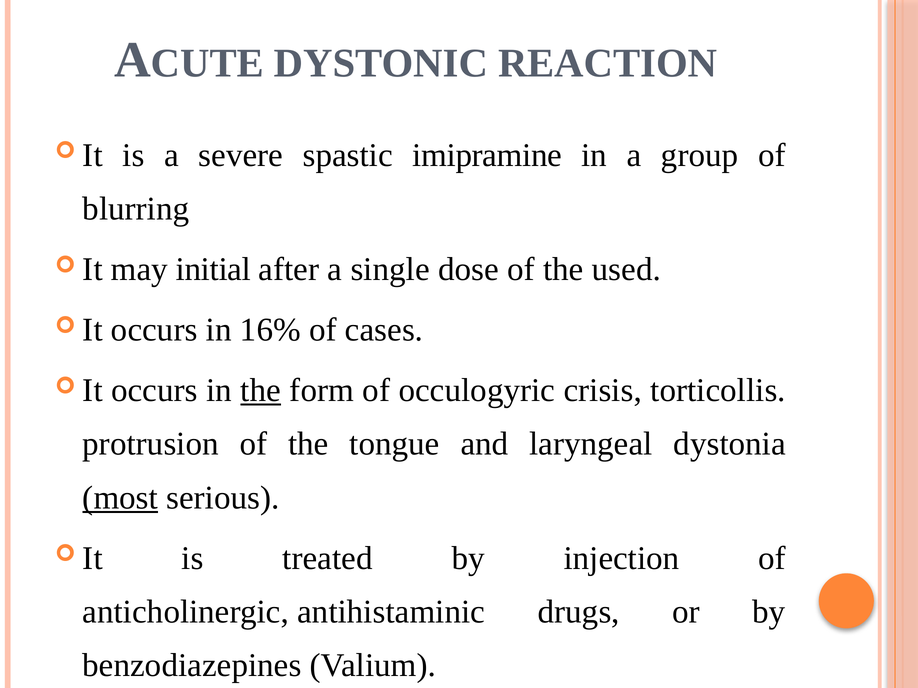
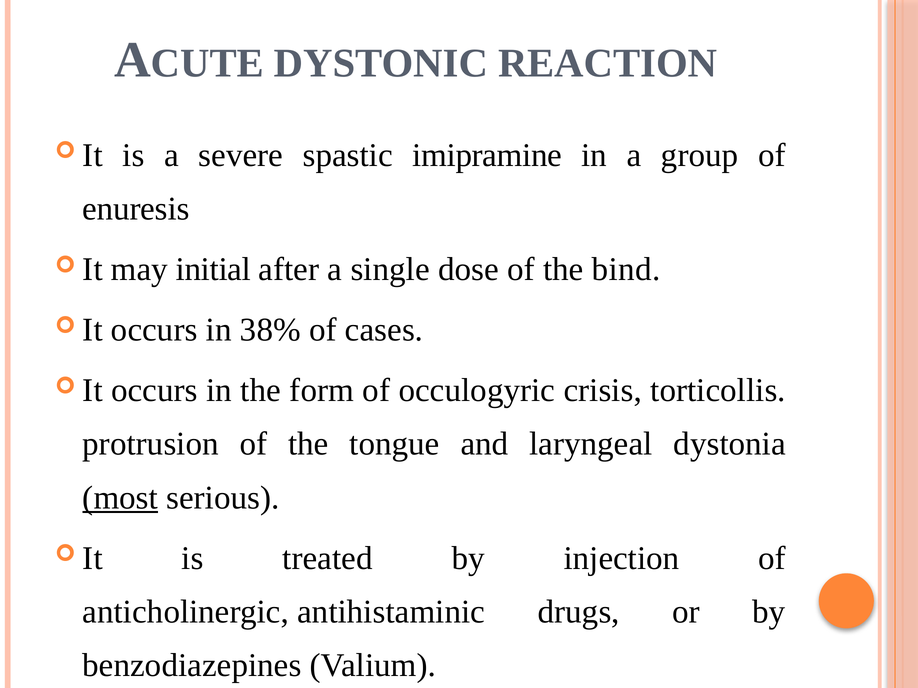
blurring: blurring -> enuresis
used: used -> bind
16%: 16% -> 38%
the at (261, 391) underline: present -> none
